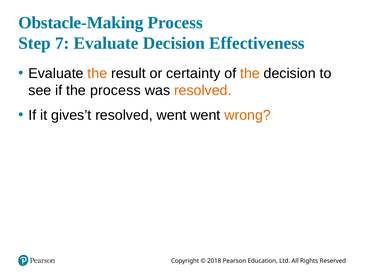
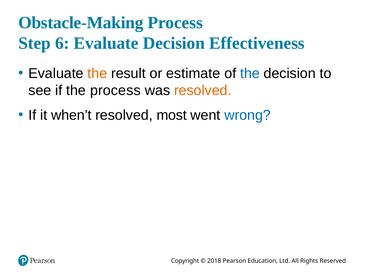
7: 7 -> 6
certainty: certainty -> estimate
the at (250, 73) colour: orange -> blue
gives’t: gives’t -> when’t
resolved went: went -> most
wrong colour: orange -> blue
